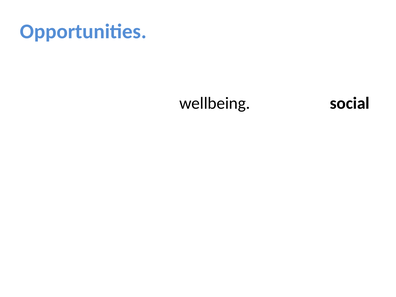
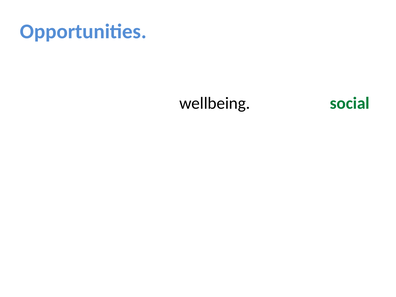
social at (350, 103) colour: black -> green
